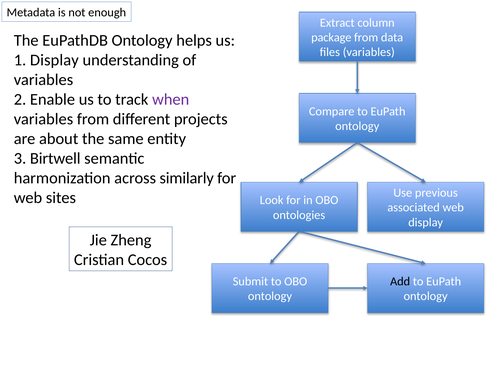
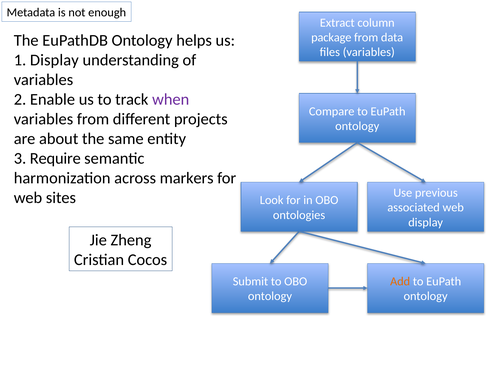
Birtwell: Birtwell -> Require
similarly: similarly -> markers
Add colour: black -> orange
